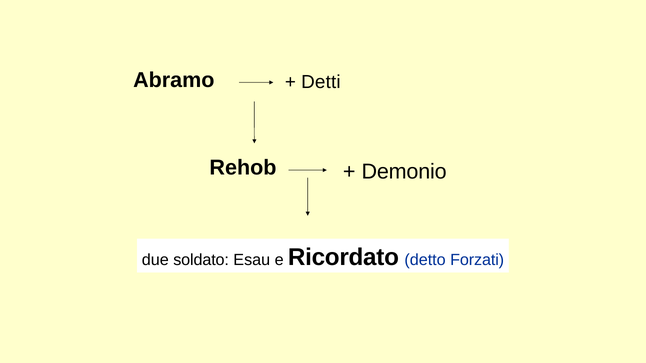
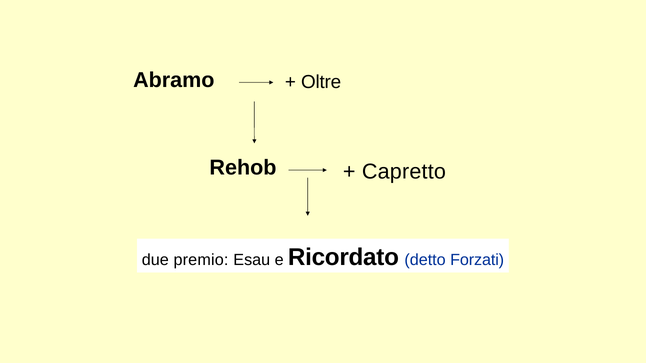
Detti: Detti -> Oltre
Demonio: Demonio -> Capretto
soldato: soldato -> premio
